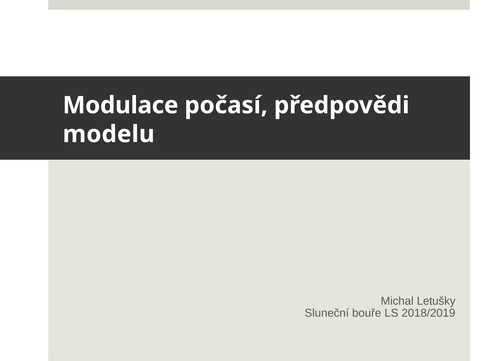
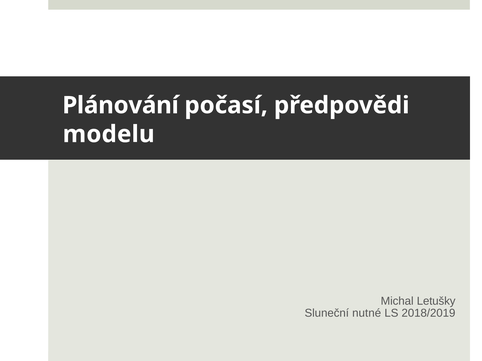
Modulace: Modulace -> Plánování
bouře: bouře -> nutné
